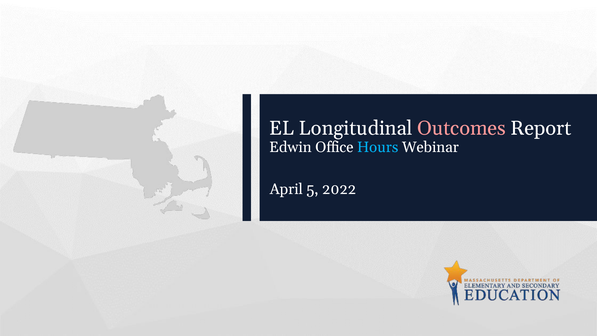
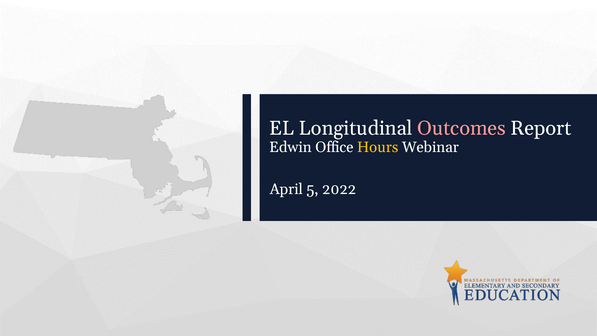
Hours colour: light blue -> yellow
